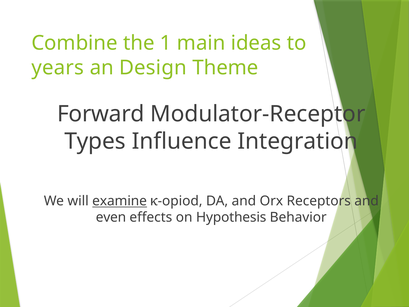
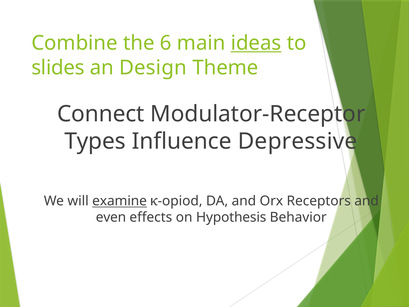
1: 1 -> 6
ideas underline: none -> present
years: years -> slides
Forward: Forward -> Connect
Integration: Integration -> Depressive
